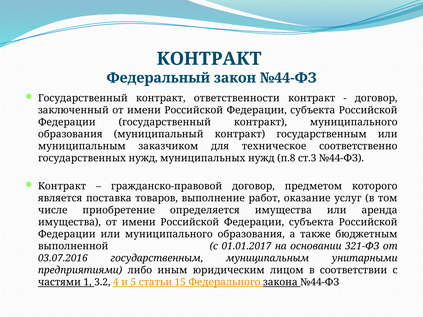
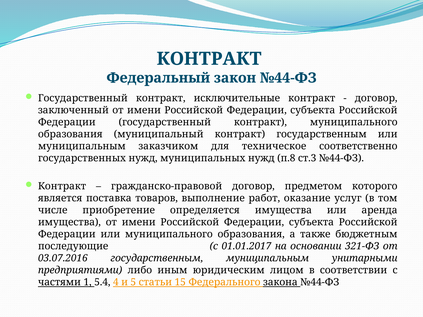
ответственности: ответственности -> исключительные
выполненной: выполненной -> последующие
3.2: 3.2 -> 5.4
